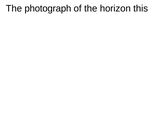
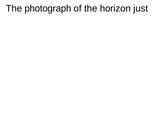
this: this -> just
